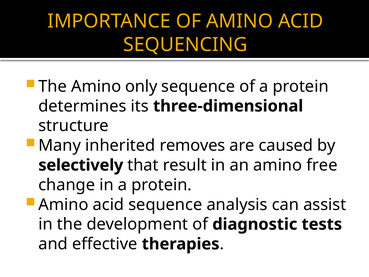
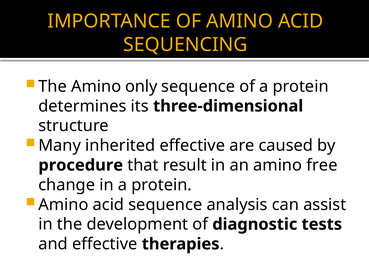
inherited removes: removes -> effective
selectively: selectively -> procedure
